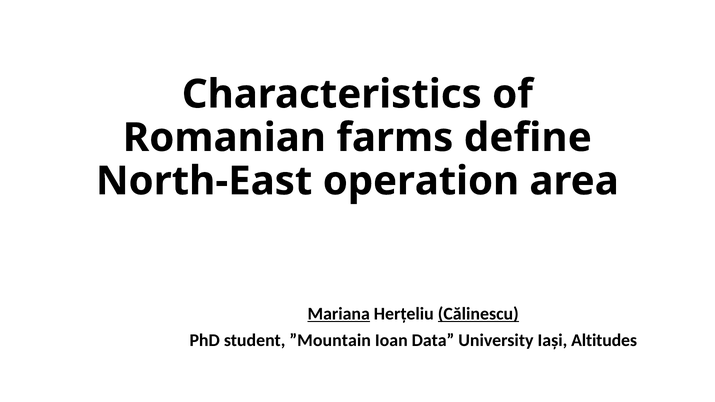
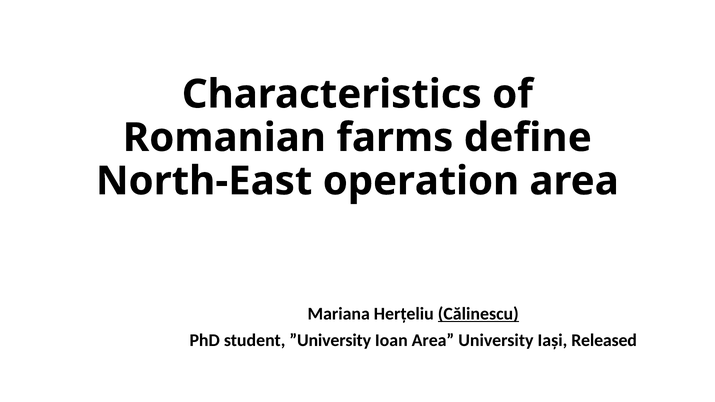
Mariana underline: present -> none
”Mountain: ”Mountain -> ”University
Ioan Data: Data -> Area
Altitudes: Altitudes -> Released
